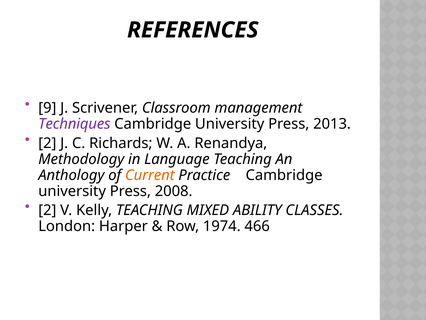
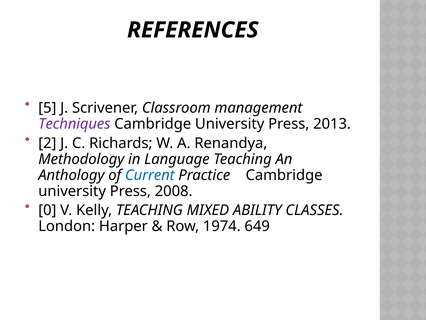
9: 9 -> 5
Current colour: orange -> blue
2 at (47, 210): 2 -> 0
466: 466 -> 649
